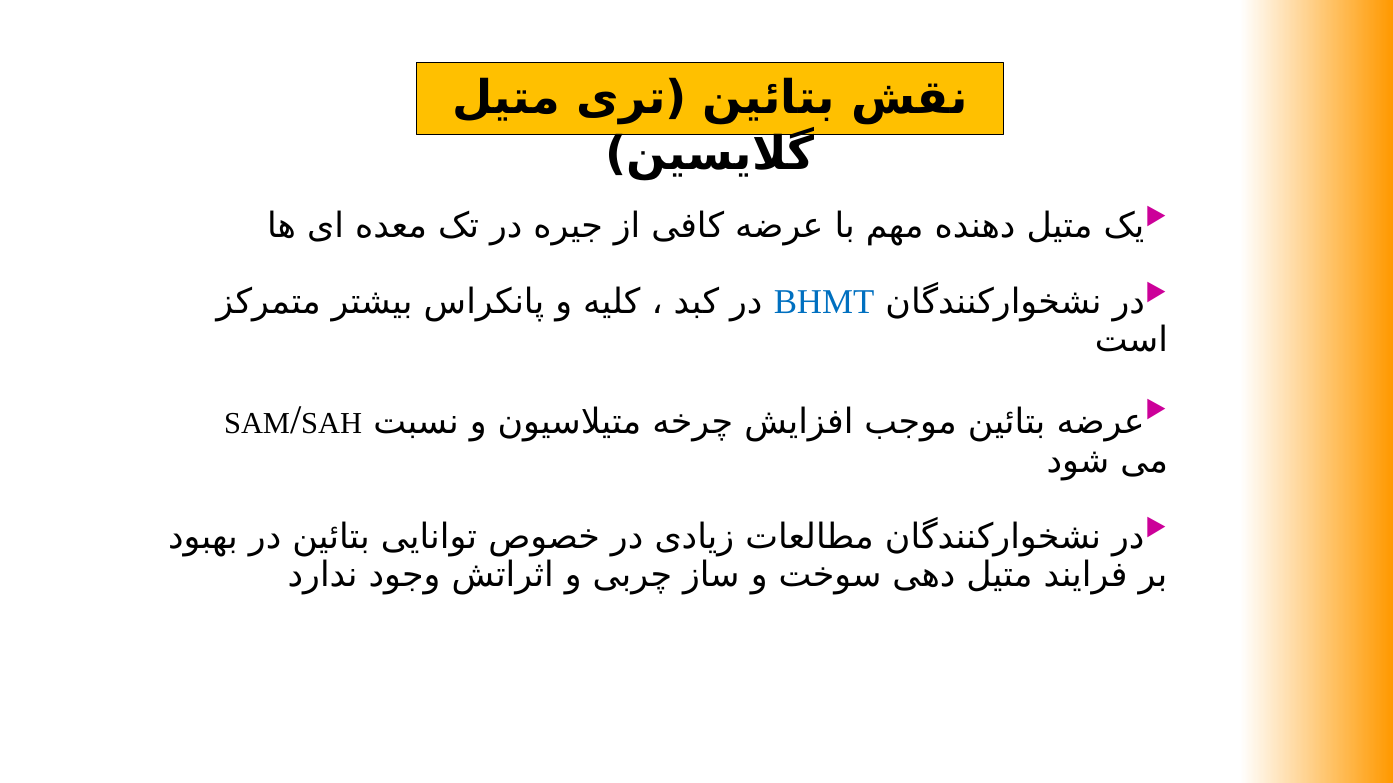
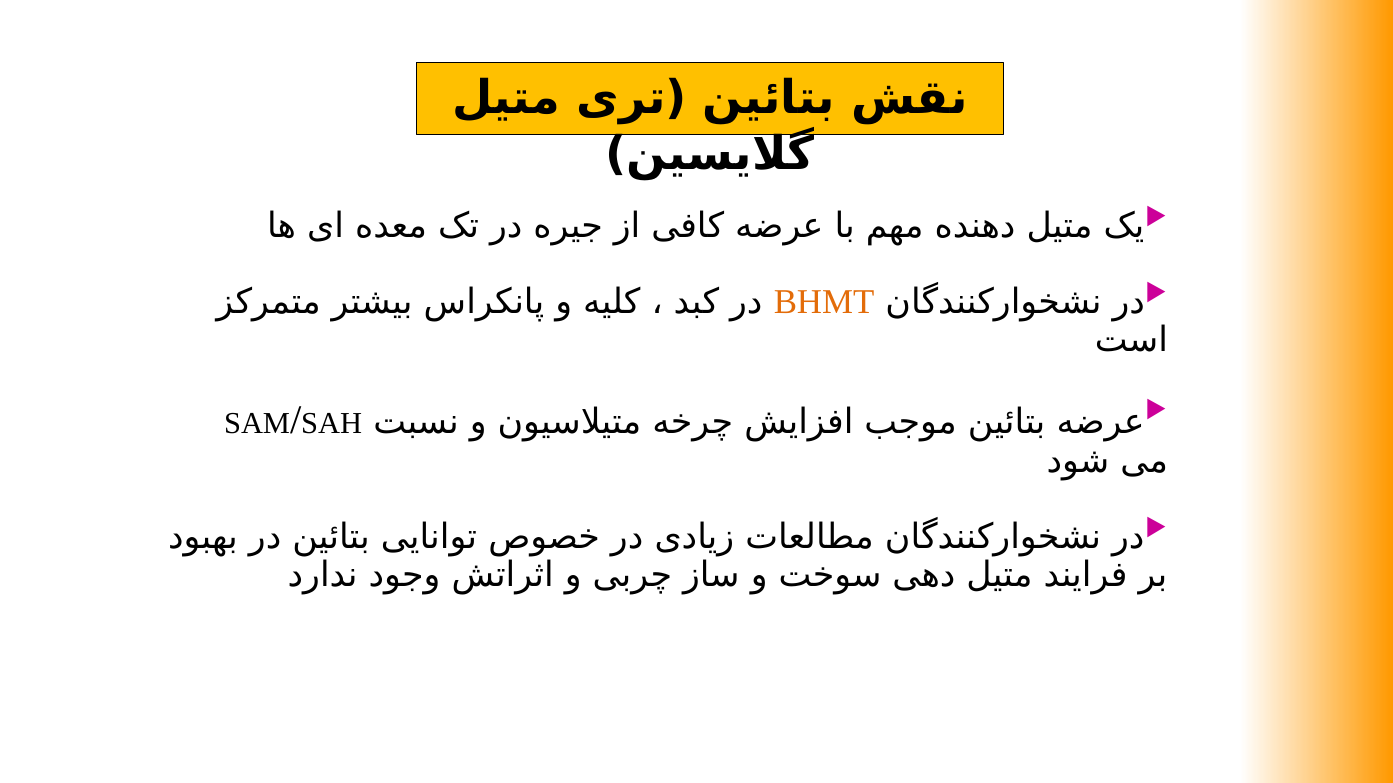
BHMT colour: blue -> orange
